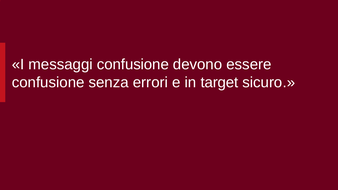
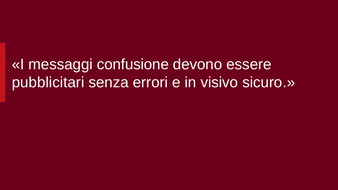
confusione at (48, 83): confusione -> pubblicitari
target: target -> visivo
